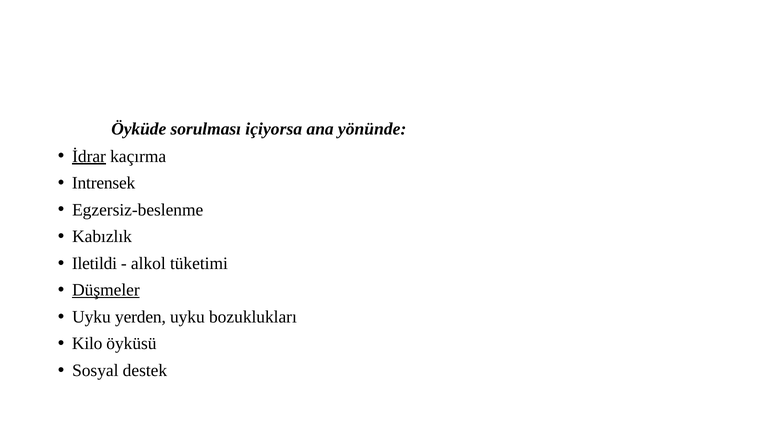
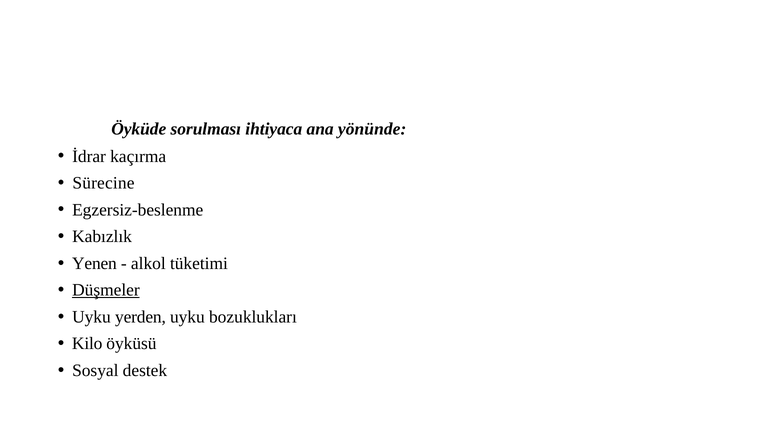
içiyorsa: içiyorsa -> ihtiyaca
İdrar underline: present -> none
Intrensek: Intrensek -> Sürecine
Iletildi: Iletildi -> Yenen
